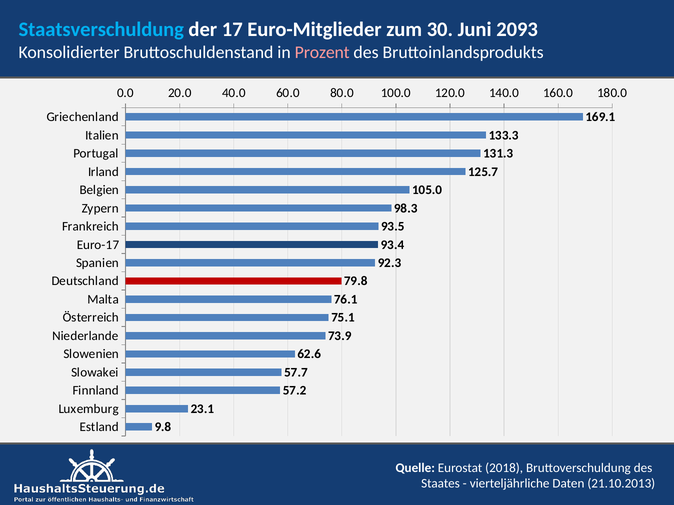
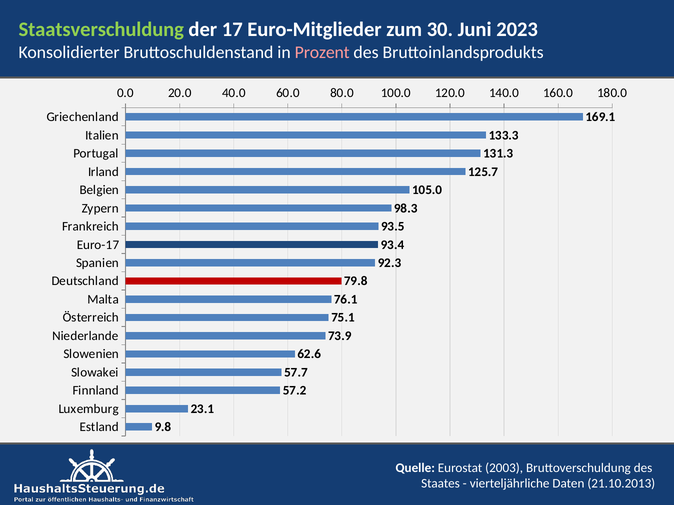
Staatsverschuldung colour: light blue -> light green
2093: 2093 -> 2023
2018: 2018 -> 2003
